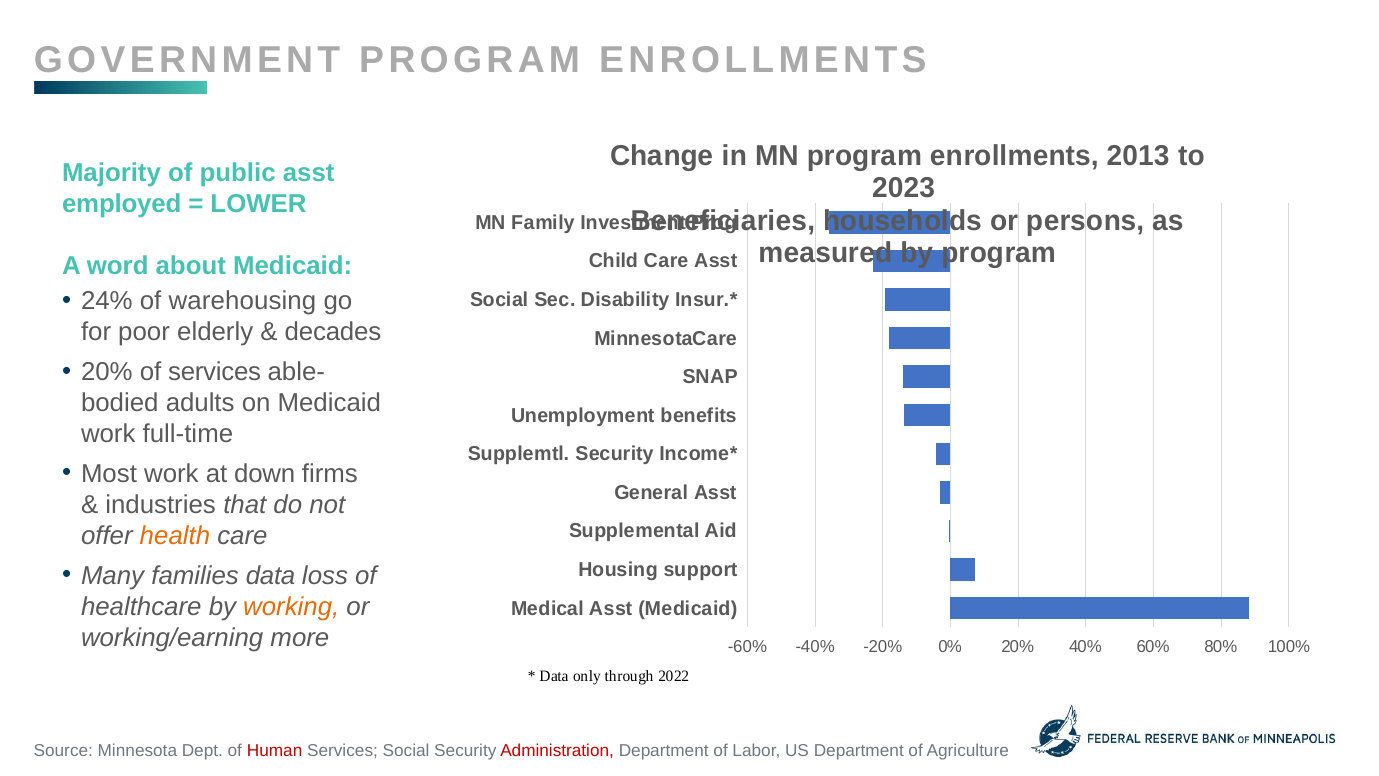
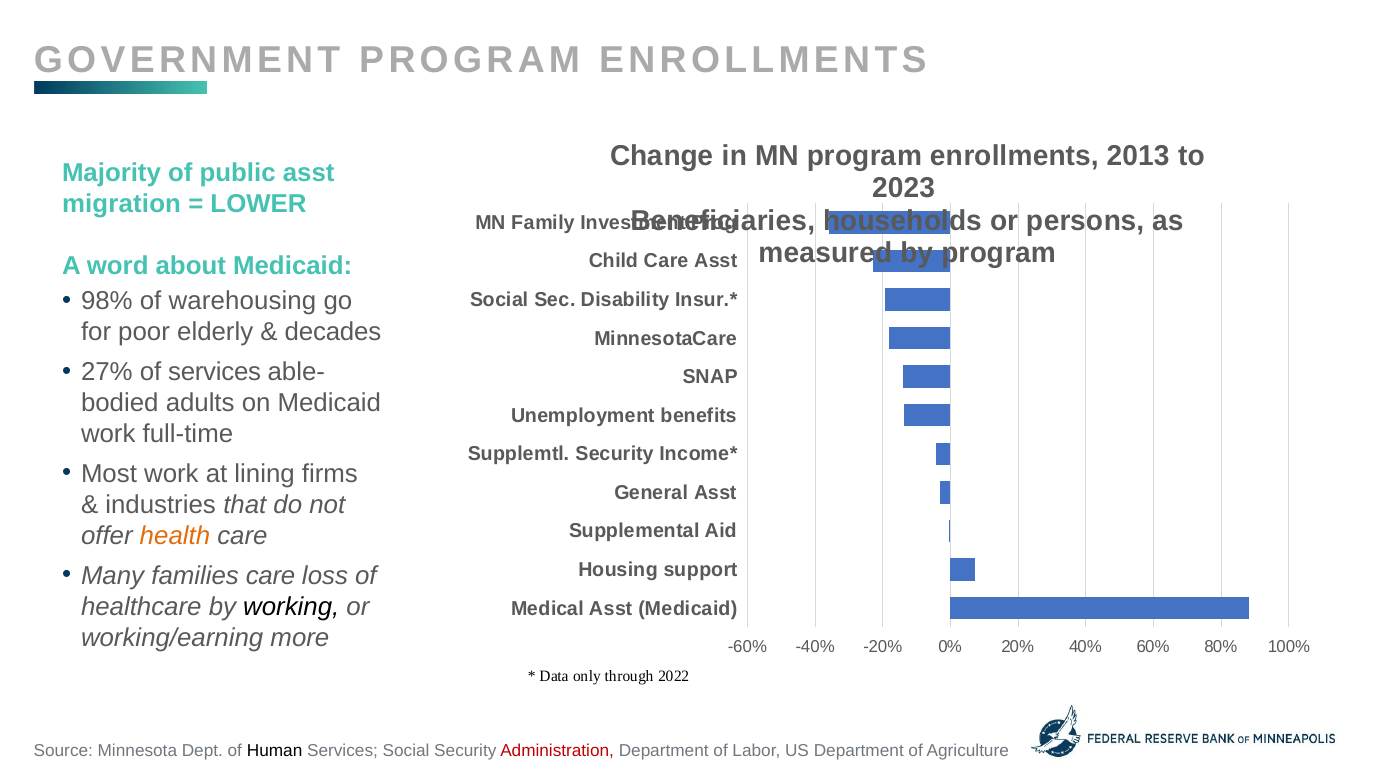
employed: employed -> migration
24%: 24% -> 98%
20% at (107, 372): 20% -> 27%
down: down -> lining
families data: data -> care
working colour: orange -> black
Human colour: red -> black
